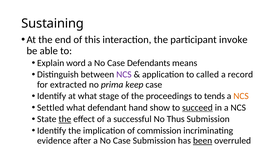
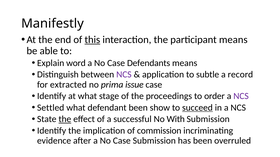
Sustaining: Sustaining -> Manifestly
this underline: none -> present
participant invoke: invoke -> means
called: called -> subtle
keep: keep -> issue
tends: tends -> order
NCS at (241, 96) colour: orange -> purple
defendant hand: hand -> been
Thus: Thus -> With
been at (203, 141) underline: present -> none
